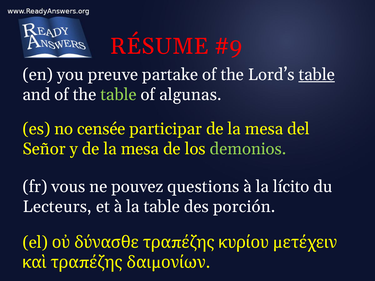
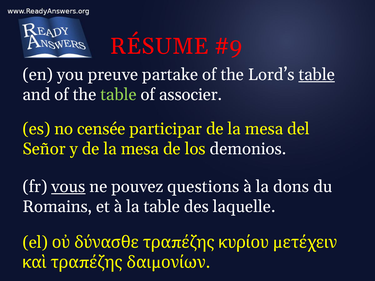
algunas: algunas -> associer
demonios colour: light green -> white
vous underline: none -> present
lícito: lícito -> dons
Lecteurs: Lecteurs -> Romains
porción: porción -> laquelle
